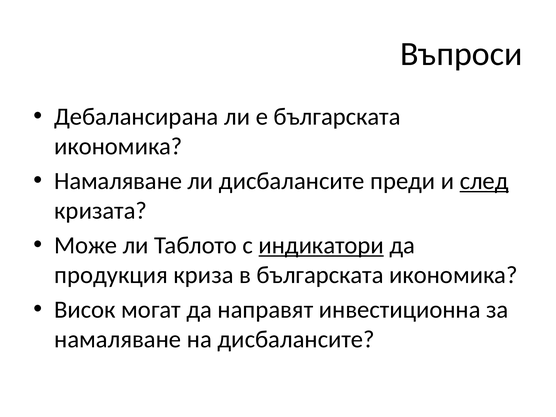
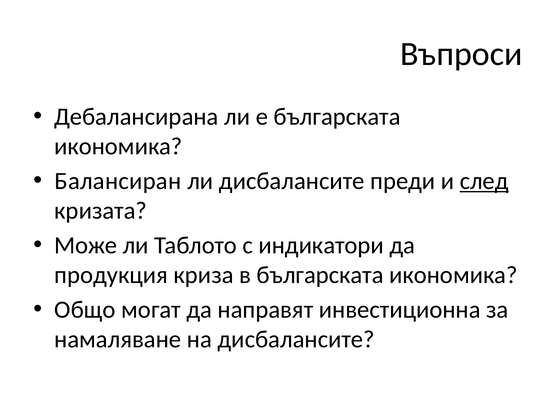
Намаляване at (118, 181): Намаляване -> Балансиран
индикатори underline: present -> none
Висок: Висок -> Общо
